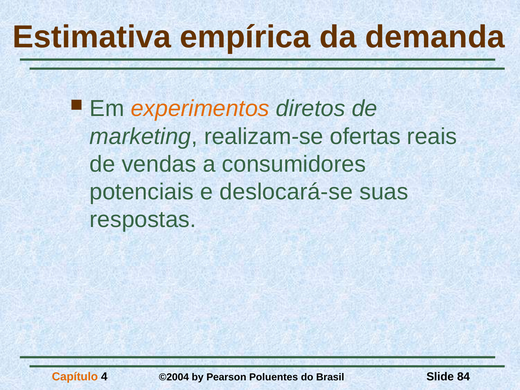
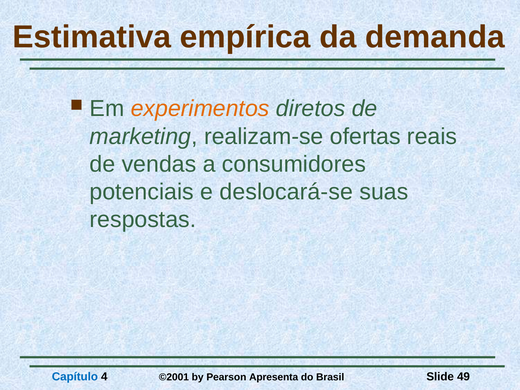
Capítulo colour: orange -> blue
©2004: ©2004 -> ©2001
Poluentes: Poluentes -> Apresenta
84: 84 -> 49
